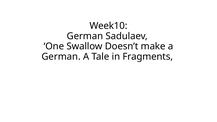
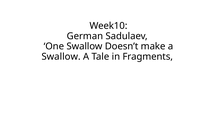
German at (61, 57): German -> Swallow
